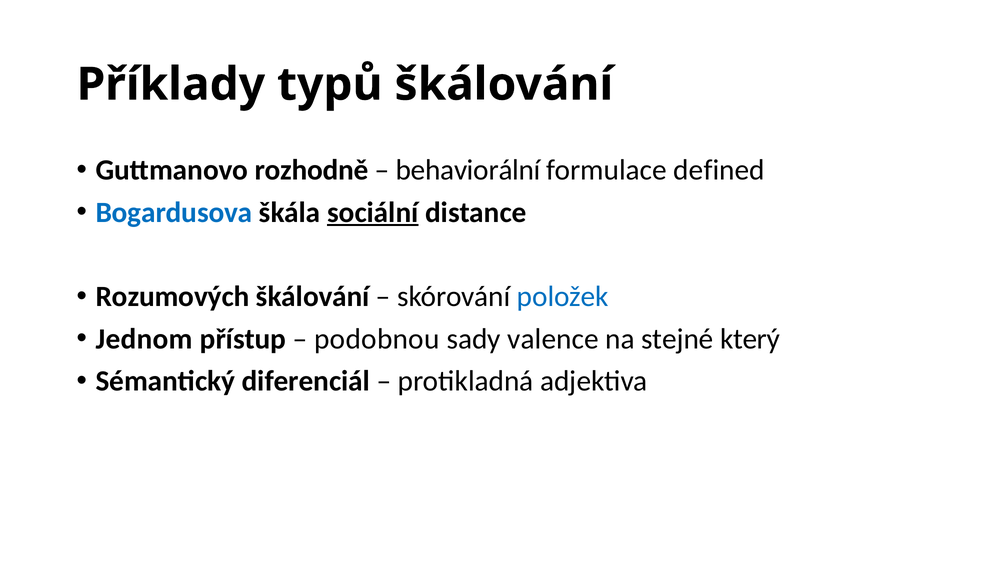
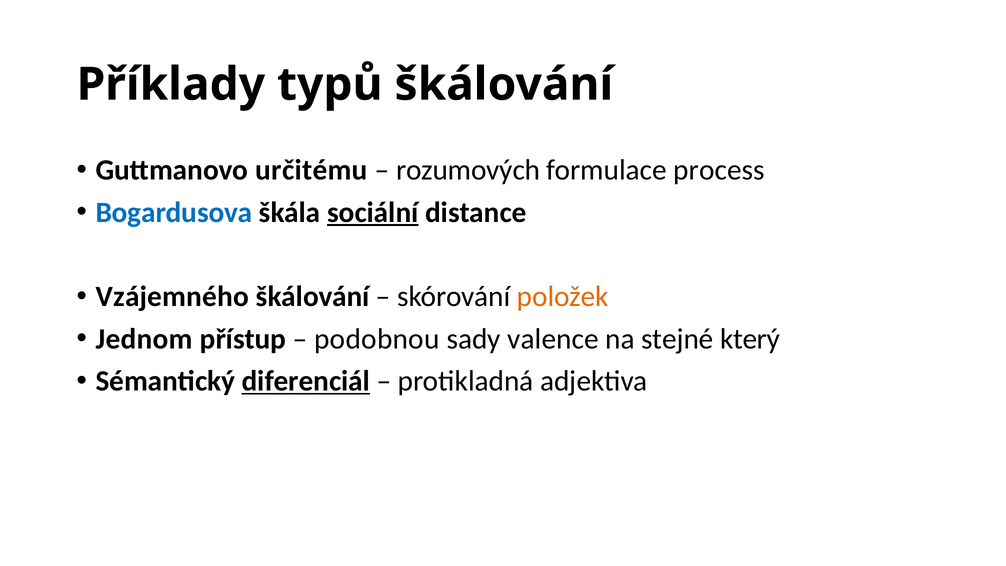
rozhodně: rozhodně -> určitému
behaviorální: behaviorální -> rozumových
defined: defined -> process
Rozumových: Rozumových -> Vzájemného
položek colour: blue -> orange
diferenciál underline: none -> present
